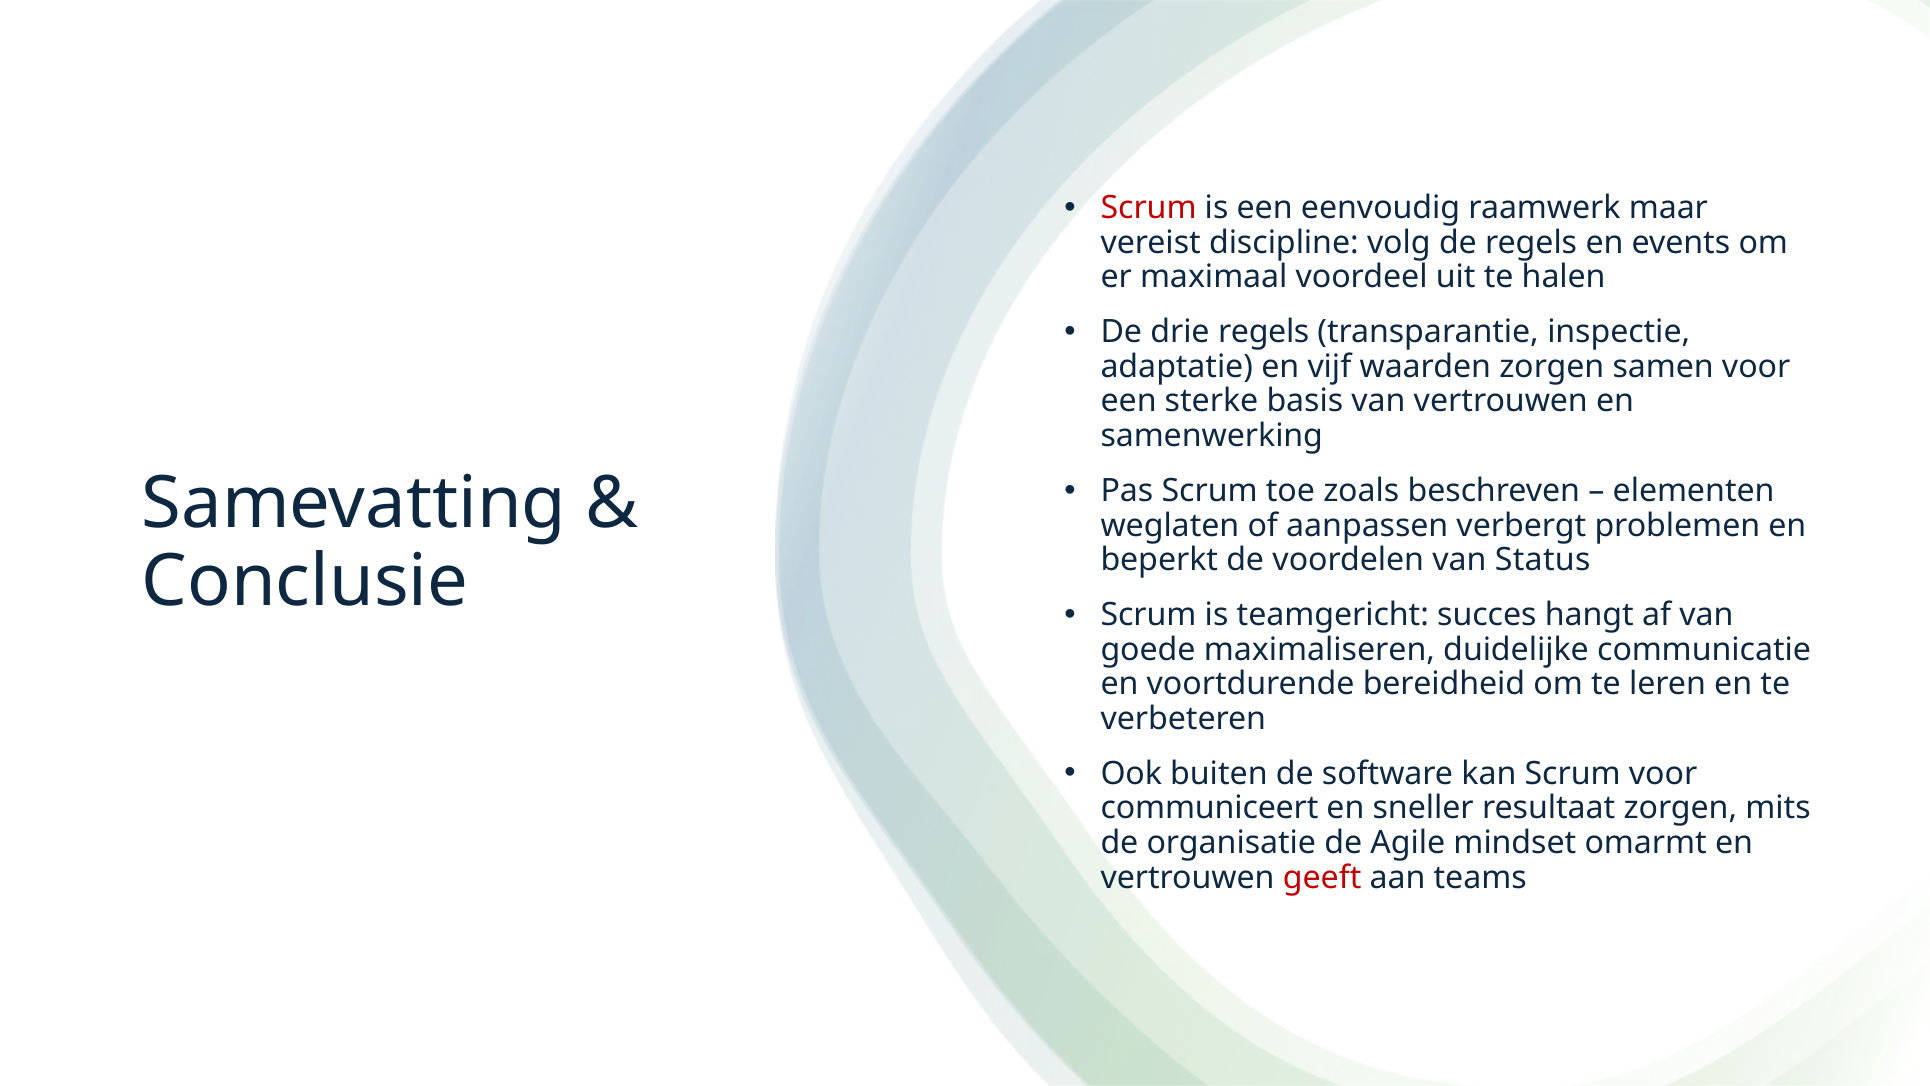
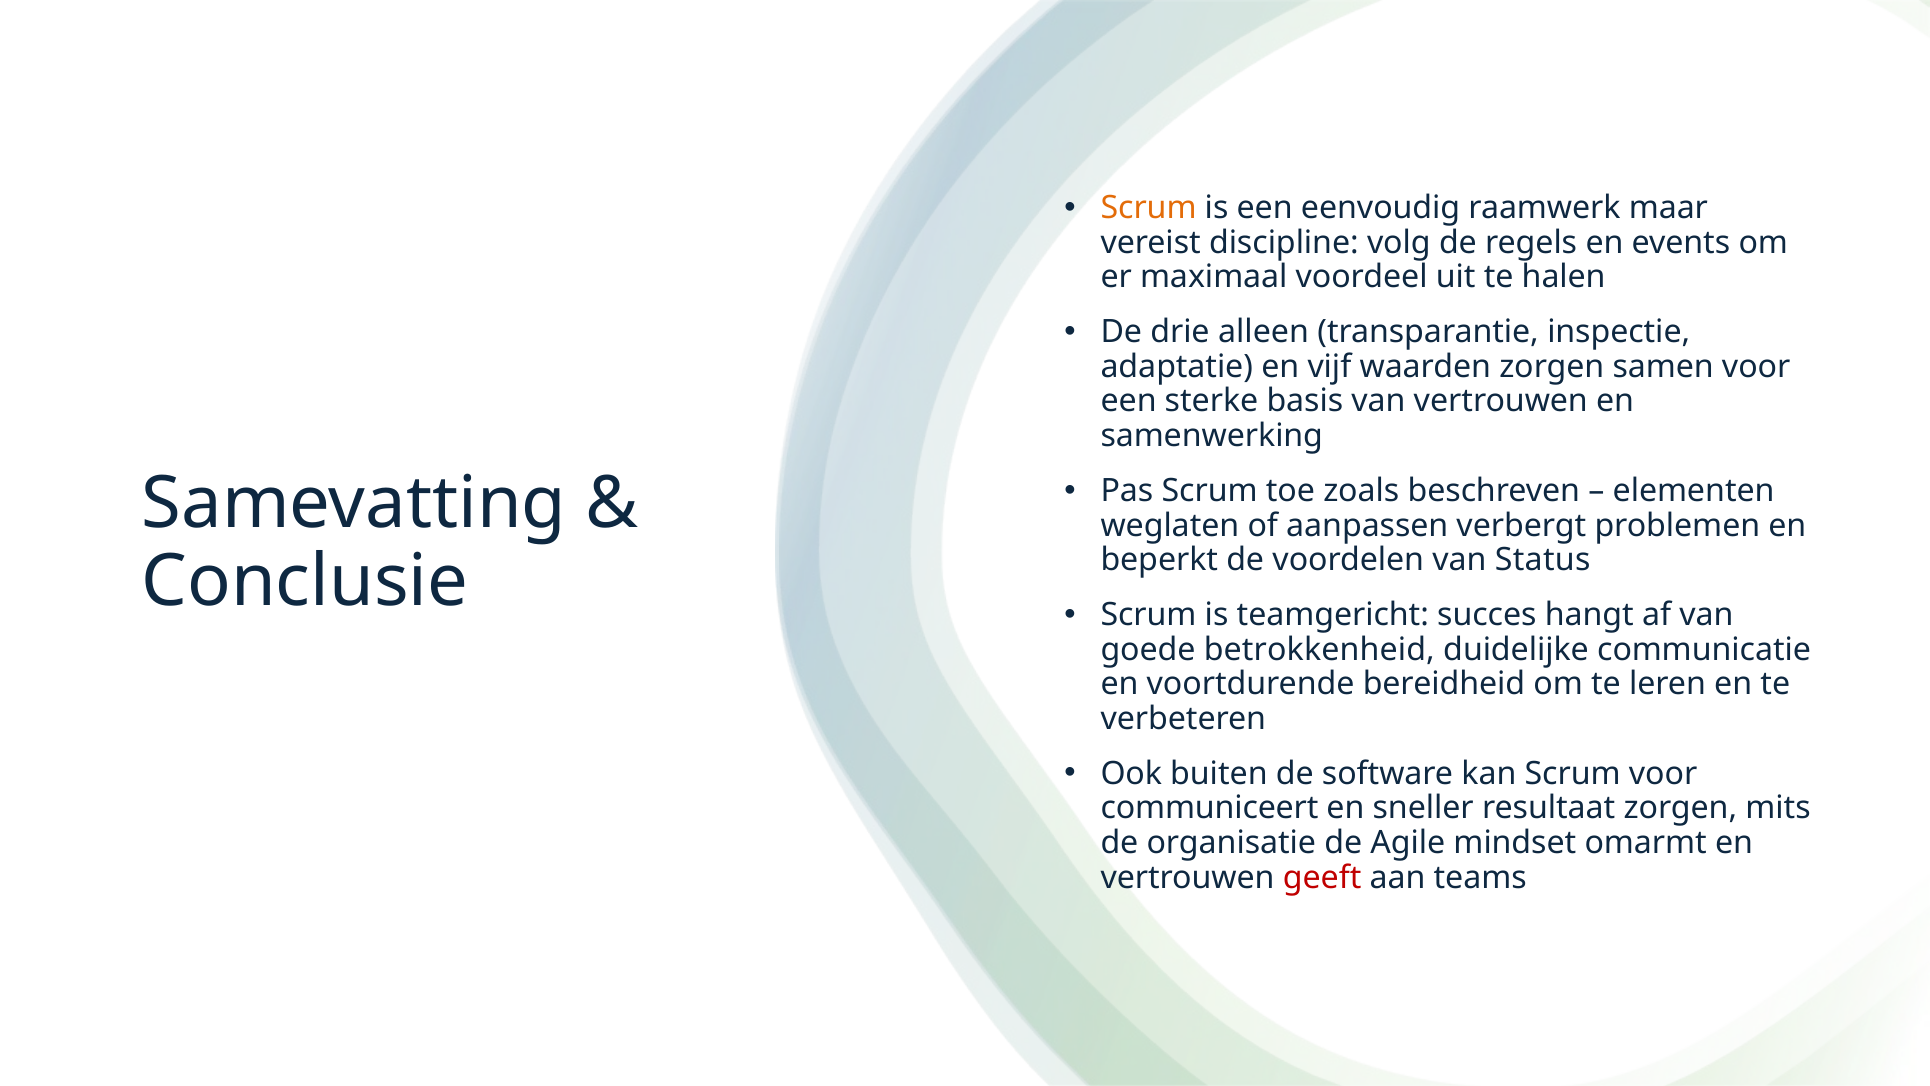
Scrum at (1149, 208) colour: red -> orange
drie regels: regels -> alleen
maximaliseren: maximaliseren -> betrokkenheid
